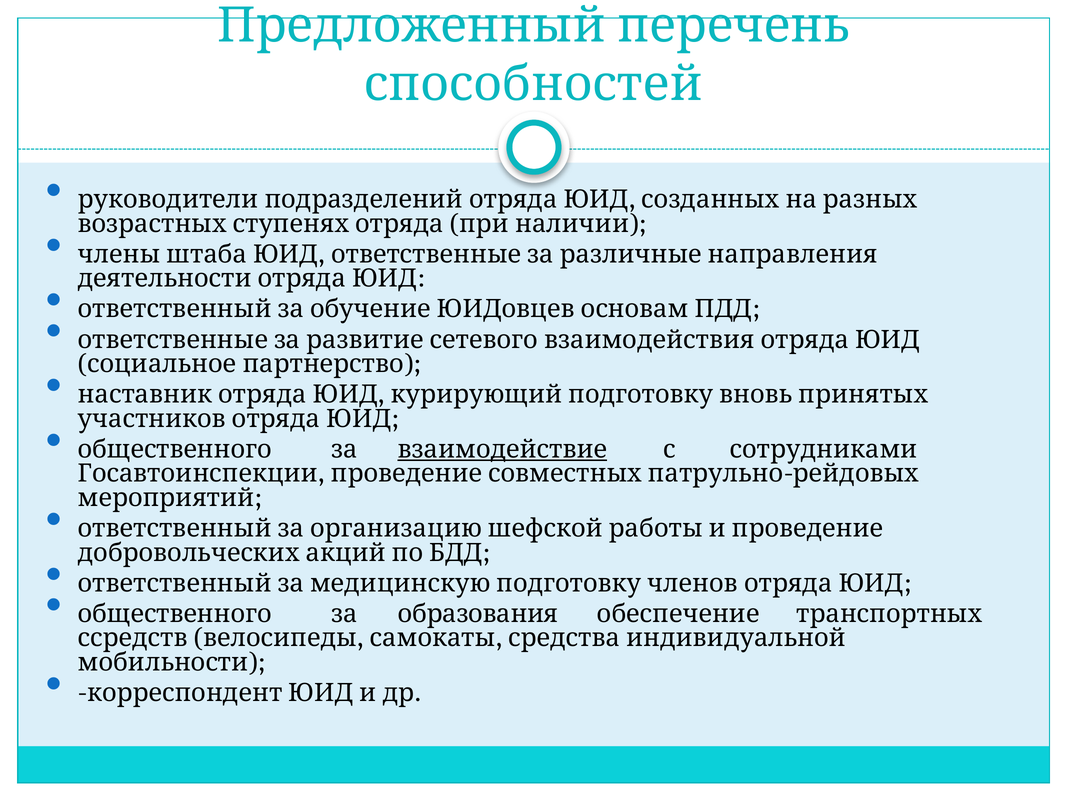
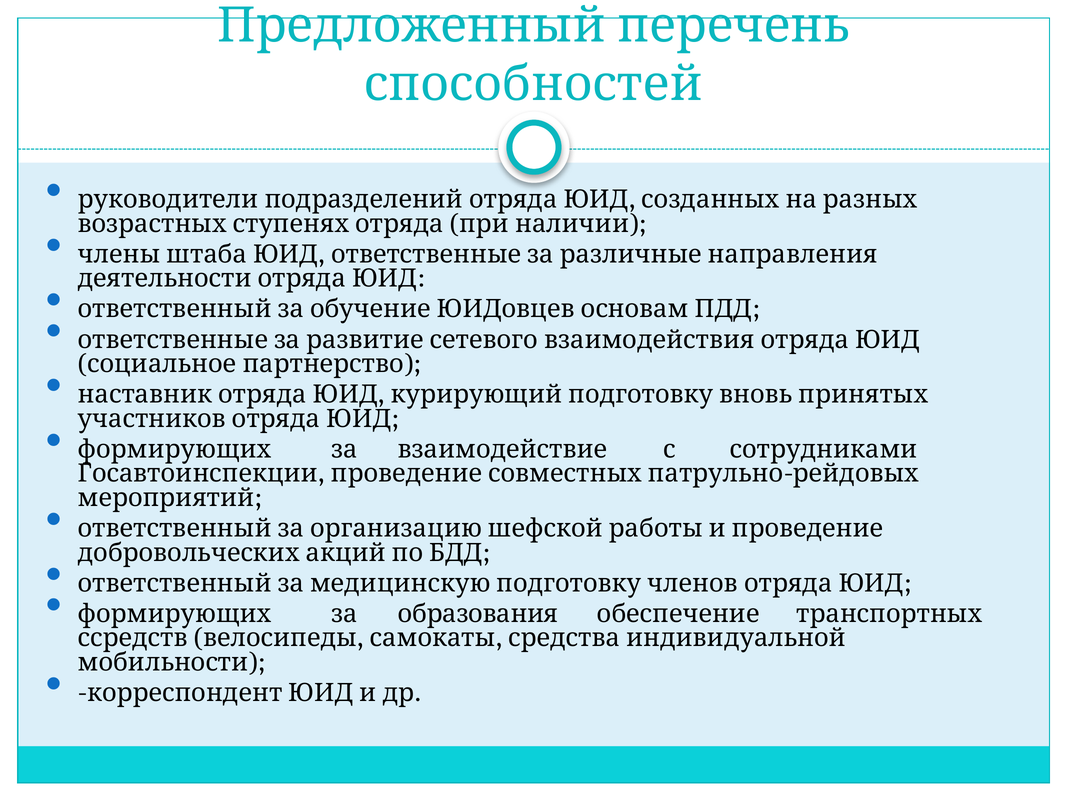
общественного at (175, 449): общественного -> формирующих
взаимодействие underline: present -> none
общественного at (175, 614): общественного -> формирующих
